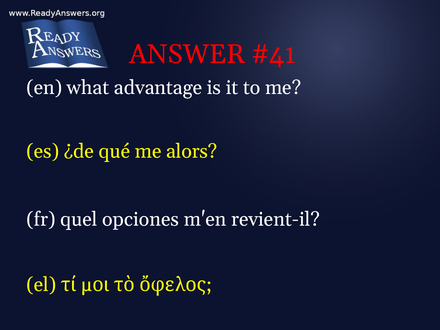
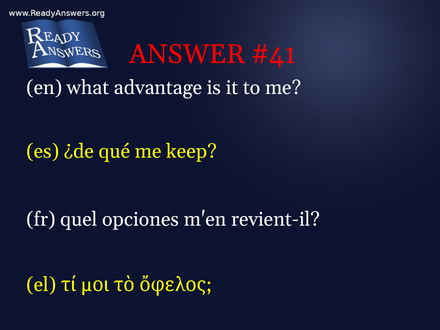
alors: alors -> keep
